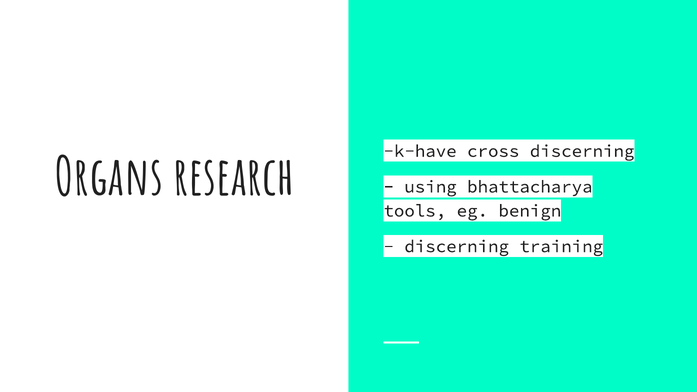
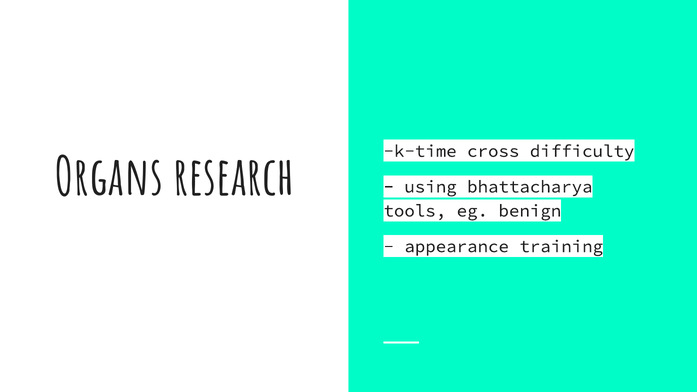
k-have: k-have -> k-time
cross discerning: discerning -> difficulty
discerning at (457, 246): discerning -> appearance
